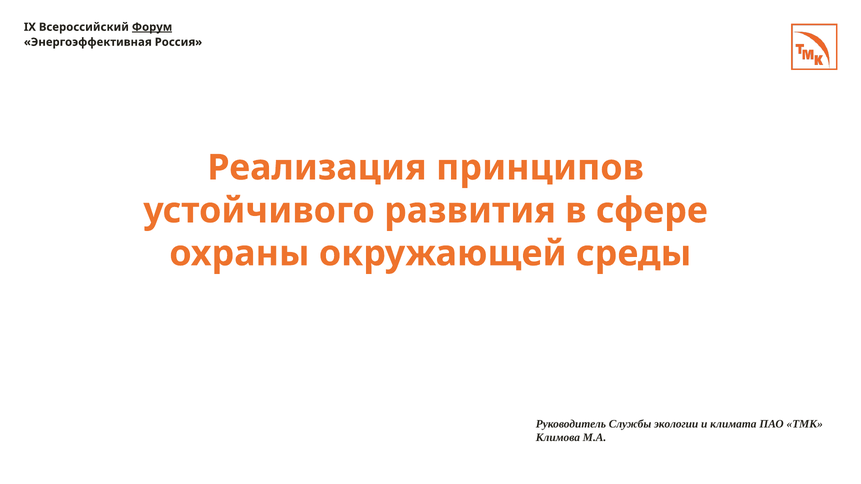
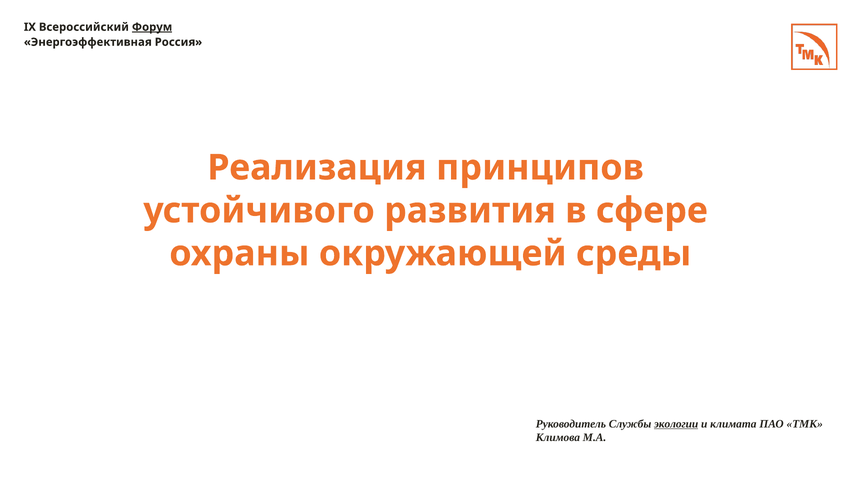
экологии underline: none -> present
